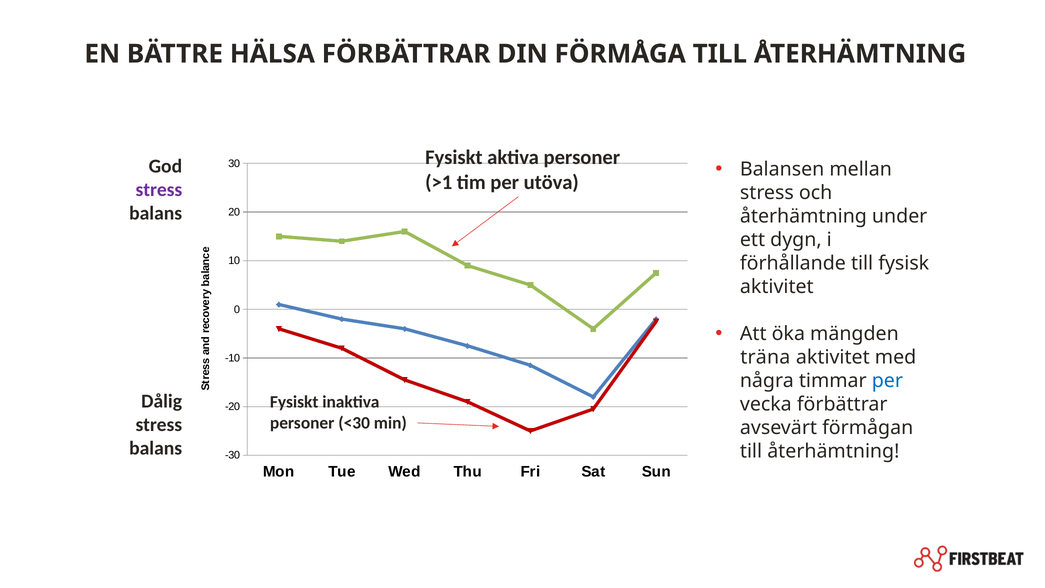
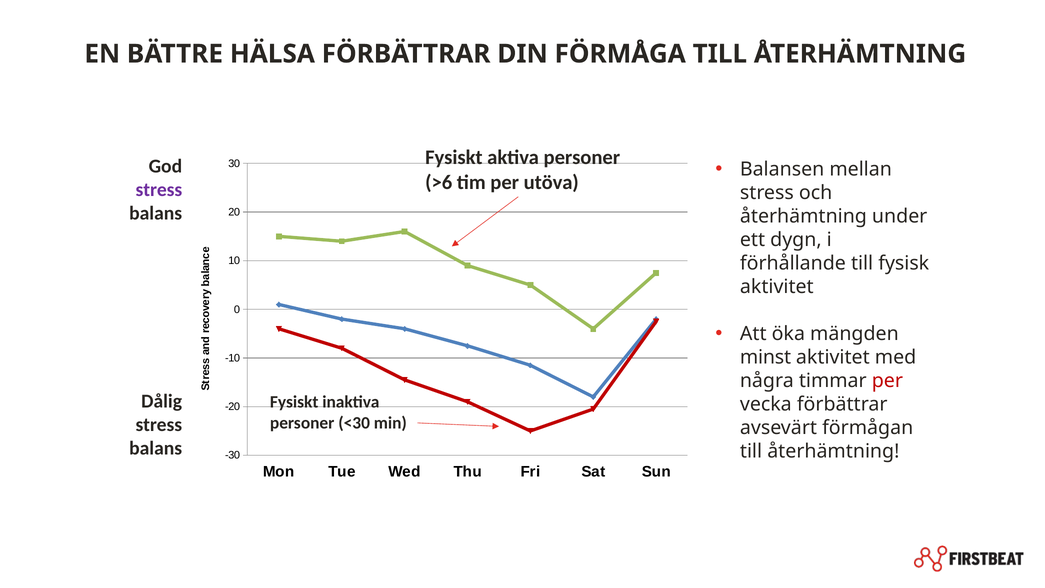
>1: >1 -> >6
träna: träna -> minst
per at (887, 381) colour: blue -> red
